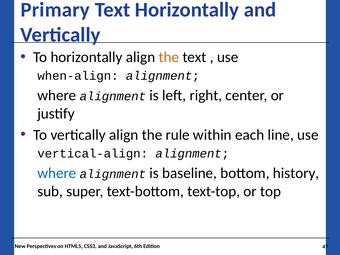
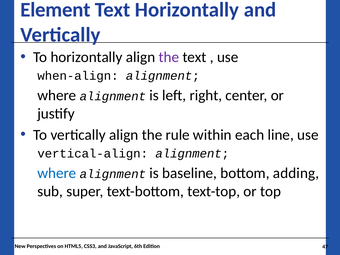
Primary: Primary -> Element
the at (169, 57) colour: orange -> purple
history: history -> adding
